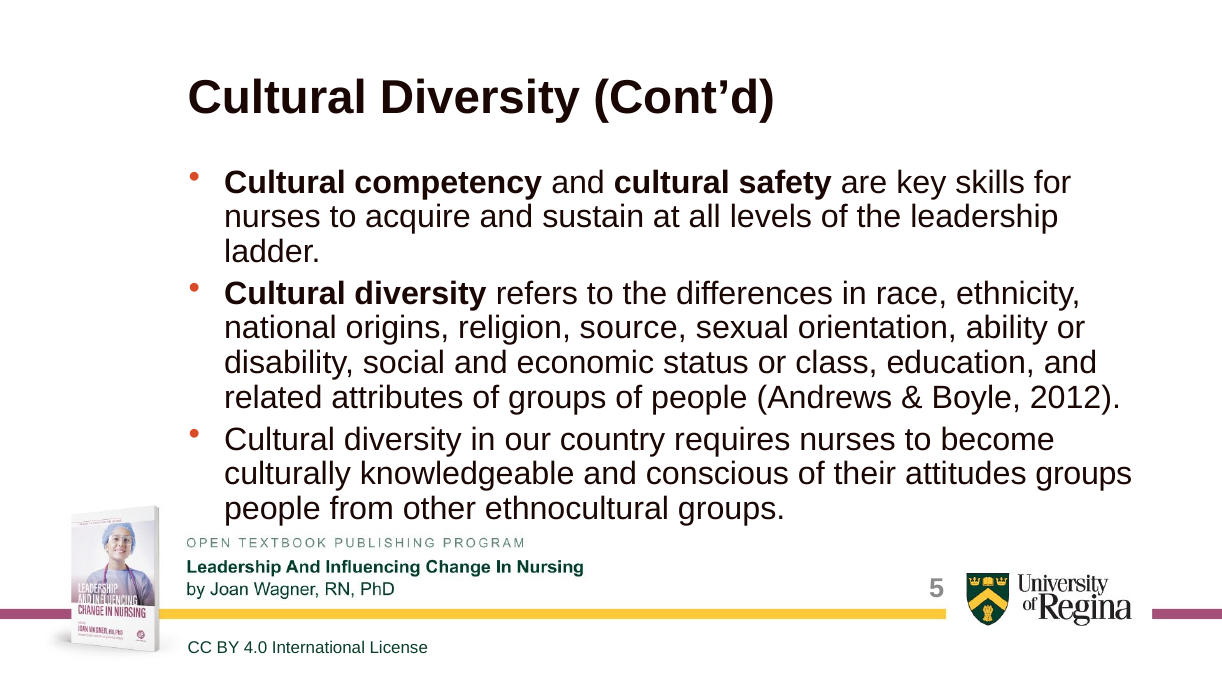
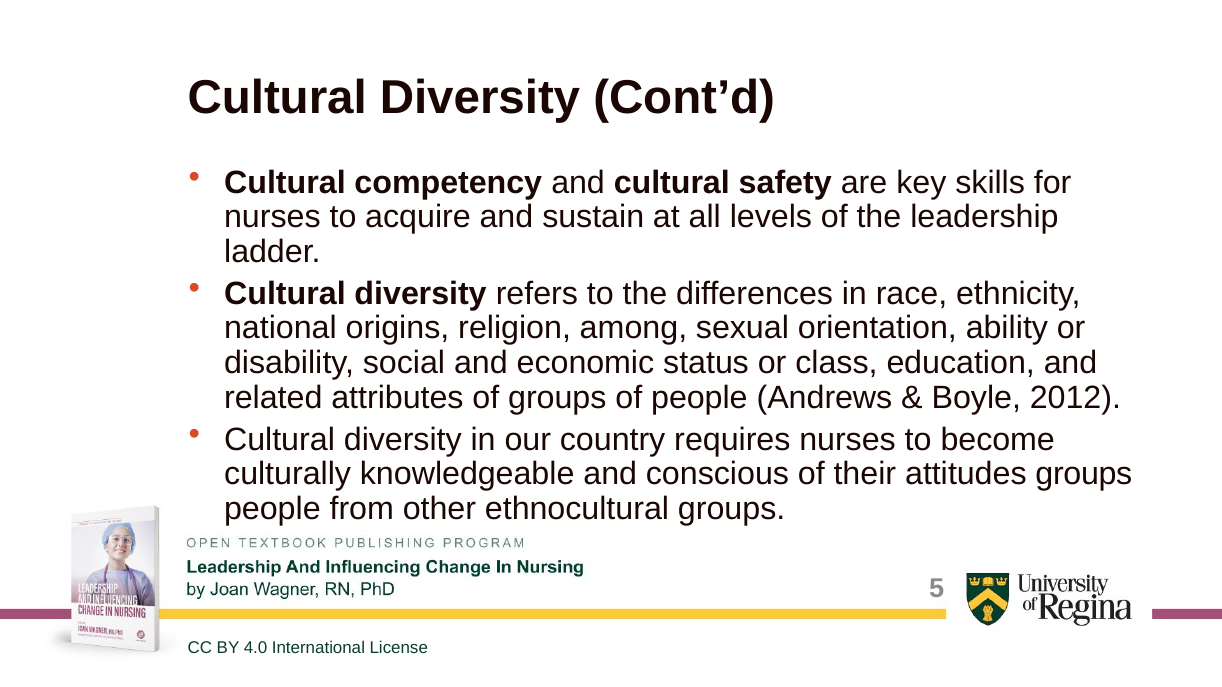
source: source -> among
